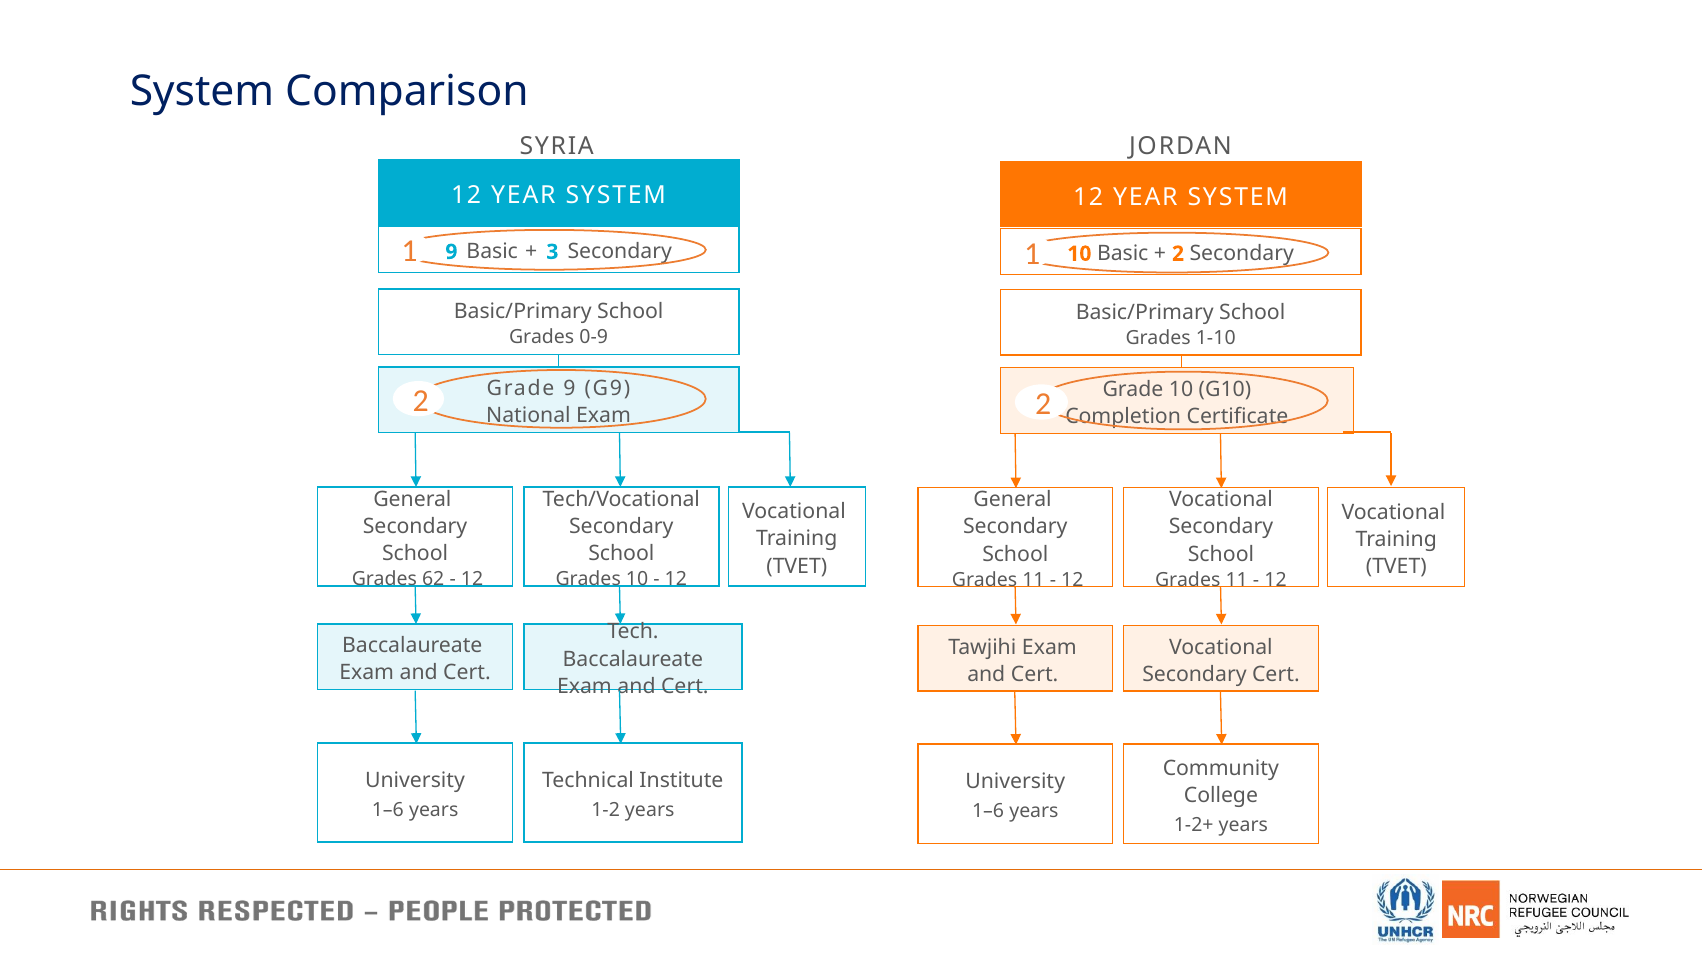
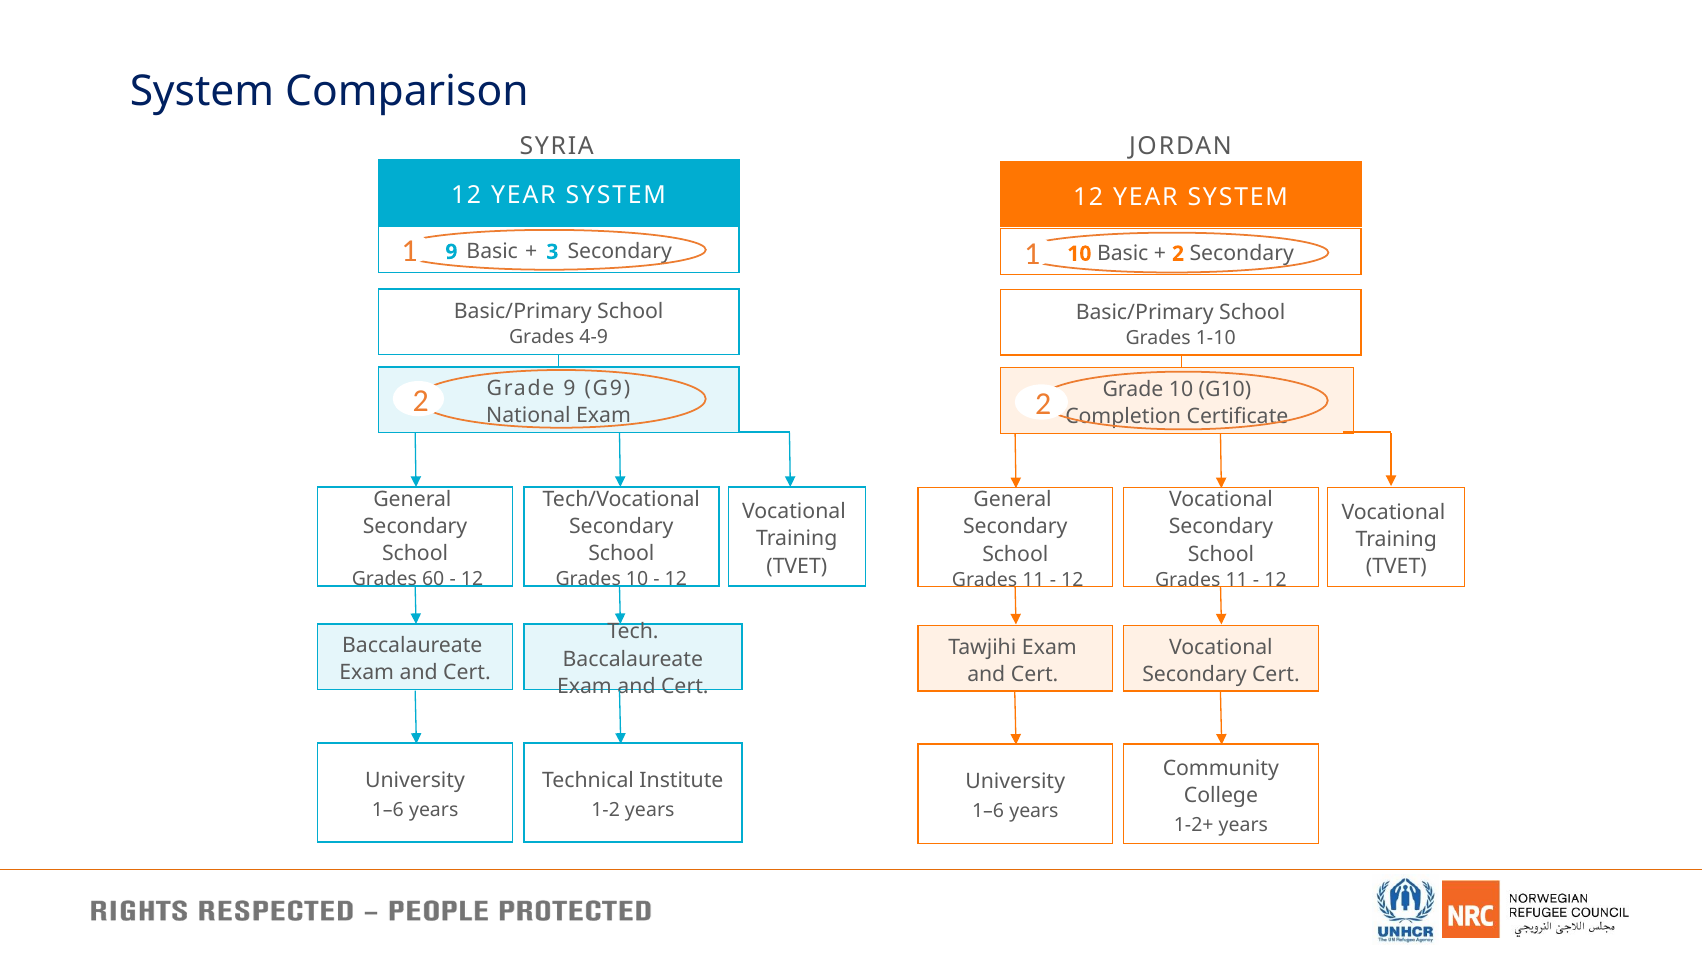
0-9: 0-9 -> 4-9
62: 62 -> 60
